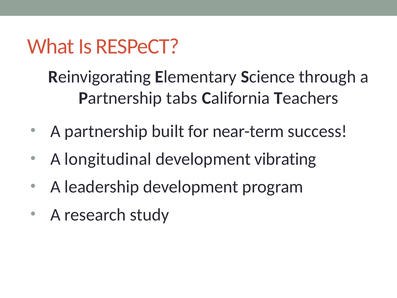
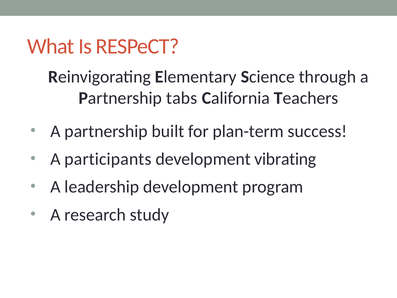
near-term: near-term -> plan-term
longitudinal: longitudinal -> participants
